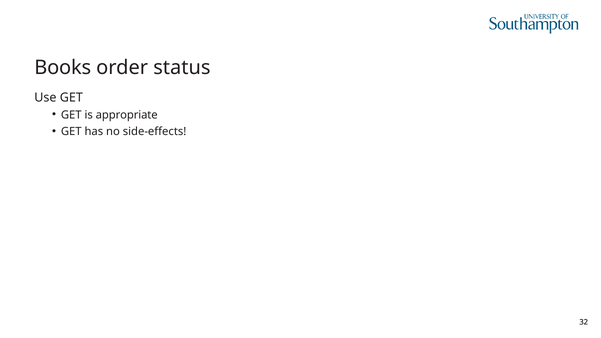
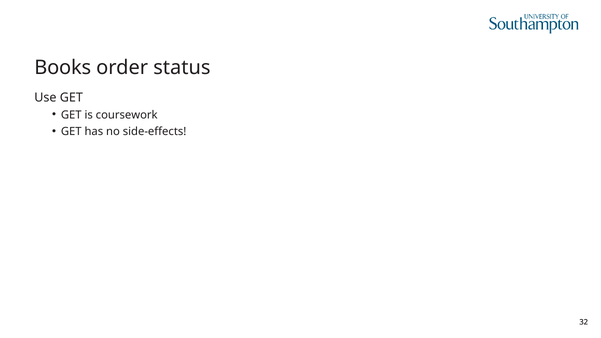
appropriate: appropriate -> coursework
